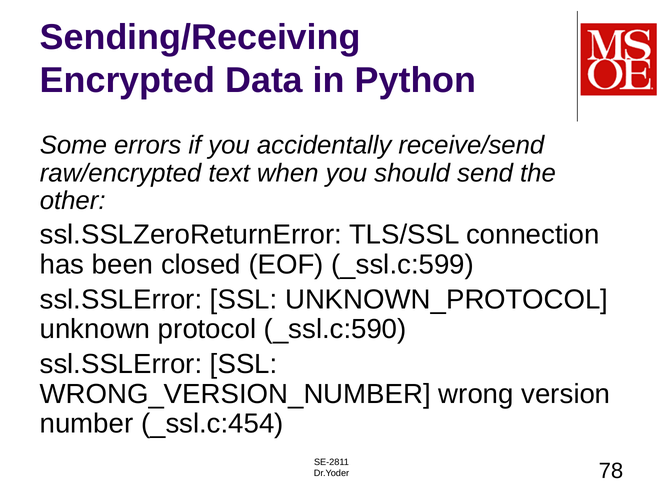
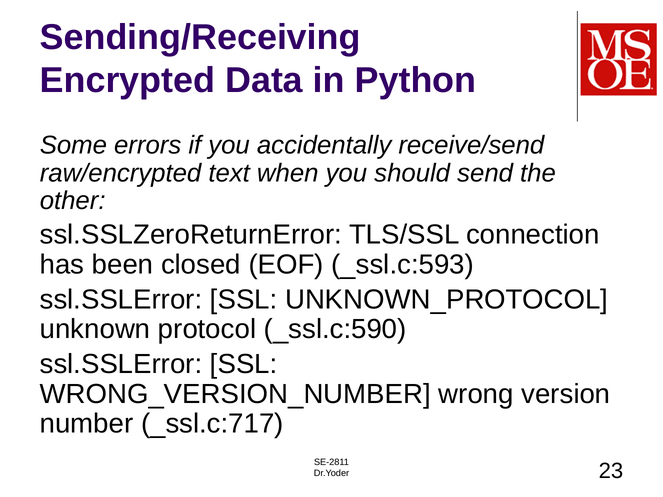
_ssl.c:599: _ssl.c:599 -> _ssl.c:593
_ssl.c:454: _ssl.c:454 -> _ssl.c:717
78: 78 -> 23
